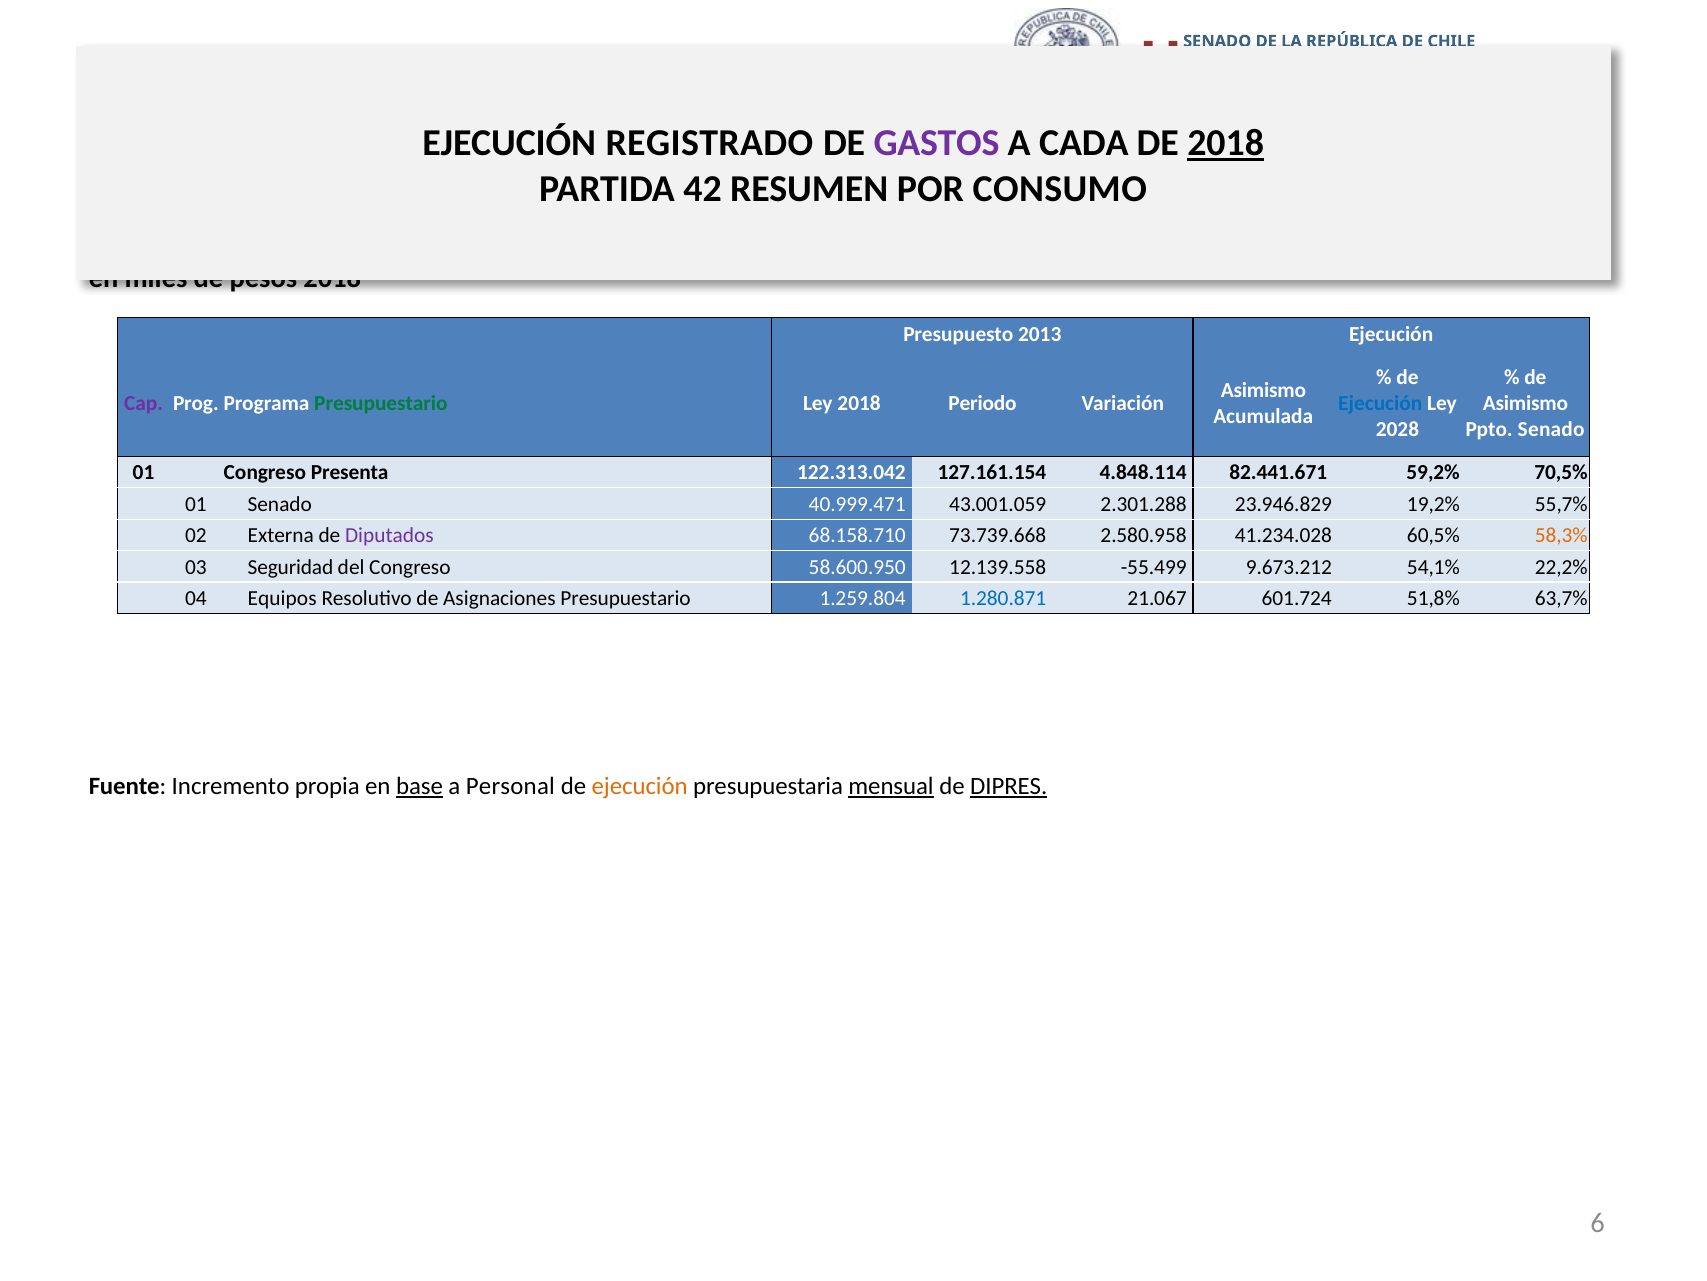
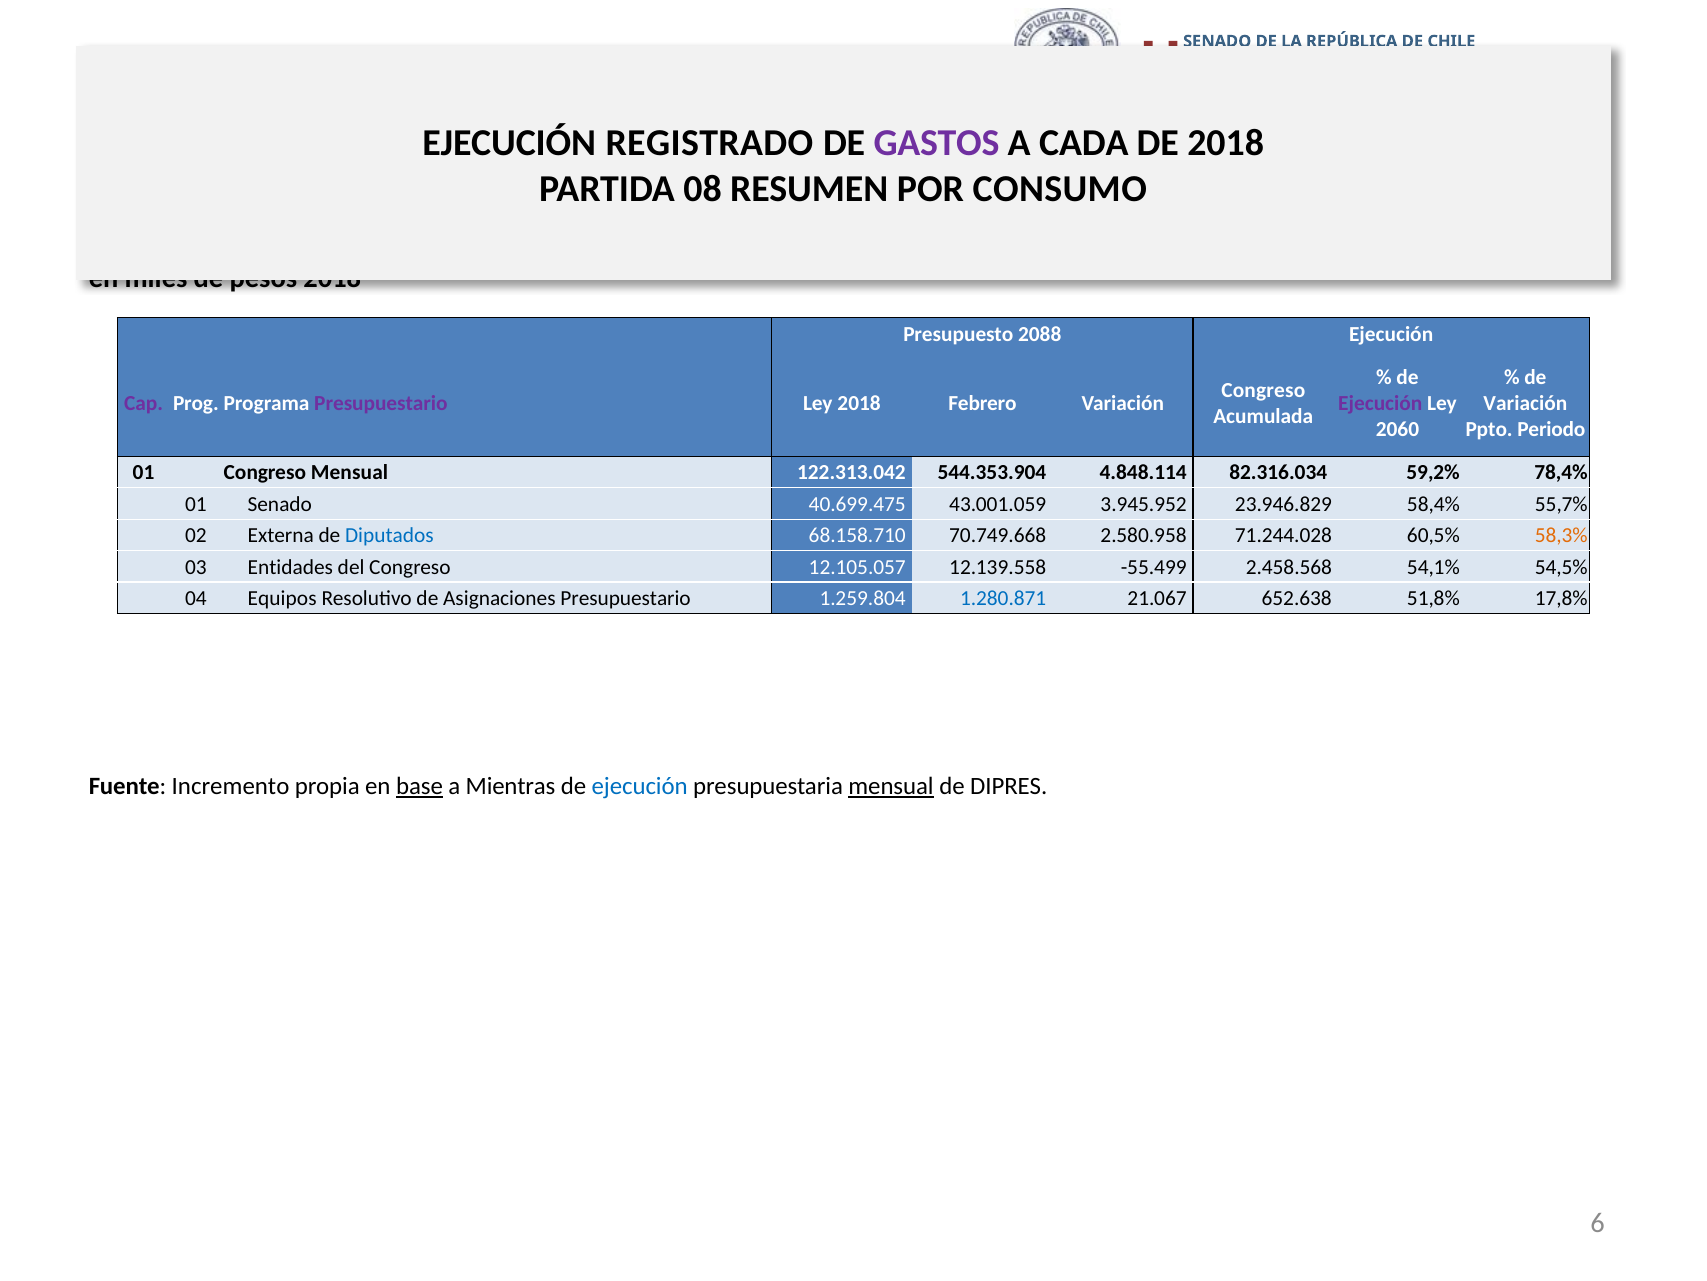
2018 at (1226, 143) underline: present -> none
42: 42 -> 08
2013: 2013 -> 2088
Asimismo at (1263, 390): Asimismo -> Congreso
Presupuestario at (381, 403) colour: green -> purple
Periodo: Periodo -> Febrero
Ejecución at (1380, 403) colour: blue -> purple
Asimismo at (1525, 403): Asimismo -> Variación
2028: 2028 -> 2060
Ppto Senado: Senado -> Periodo
Congreso Presenta: Presenta -> Mensual
127.161.154: 127.161.154 -> 544.353.904
82.441.671: 82.441.671 -> 82.316.034
70,5%: 70,5% -> 78,4%
40.999.471: 40.999.471 -> 40.699.475
2.301.288: 2.301.288 -> 3.945.952
19,2%: 19,2% -> 58,4%
Diputados colour: purple -> blue
73.739.668: 73.739.668 -> 70.749.668
41.234.028: 41.234.028 -> 71.244.028
Seguridad: Seguridad -> Entidades
58.600.950: 58.600.950 -> 12.105.057
9.673.212: 9.673.212 -> 2.458.568
22,2%: 22,2% -> 54,5%
601.724: 601.724 -> 652.638
63,7%: 63,7% -> 17,8%
Personal: Personal -> Mientras
ejecución at (640, 786) colour: orange -> blue
DIPRES underline: present -> none
